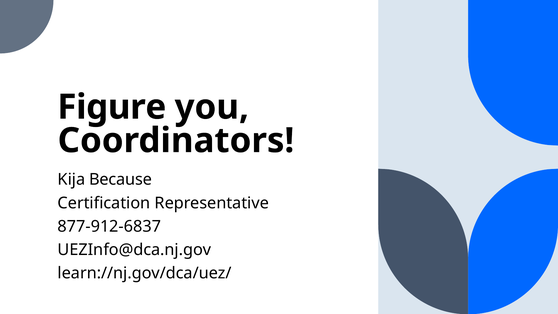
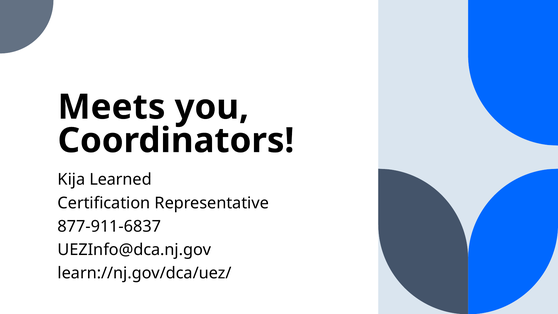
Figure: Figure -> Meets
Because: Because -> Learned
877-912-6837: 877-912-6837 -> 877-911-6837
